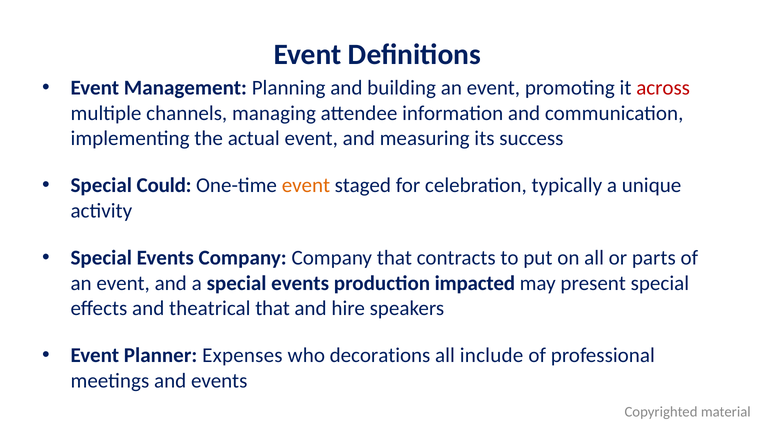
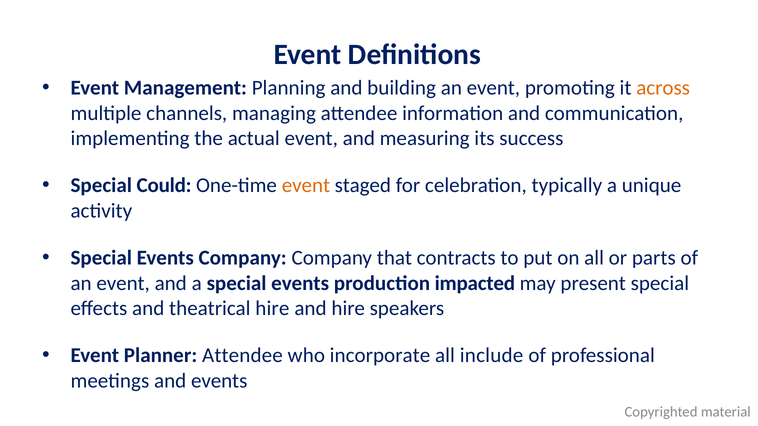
across colour: red -> orange
theatrical that: that -> hire
Planner Expenses: Expenses -> Attendee
decorations: decorations -> incorporate
